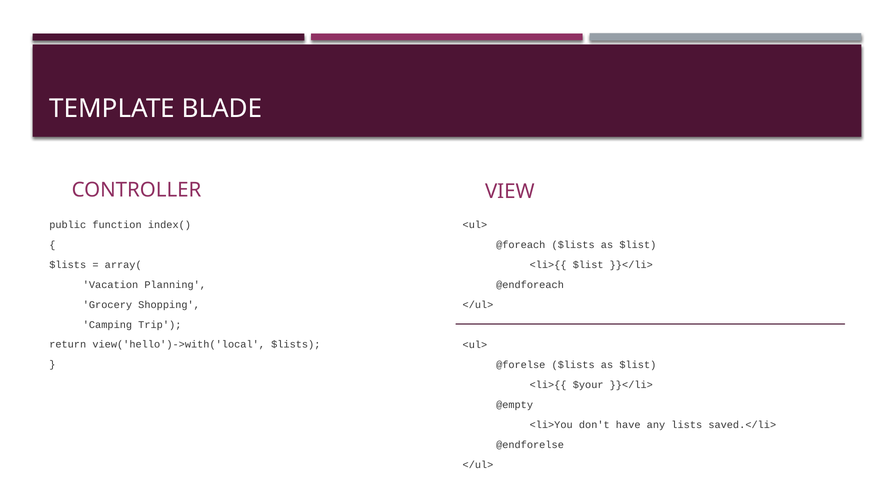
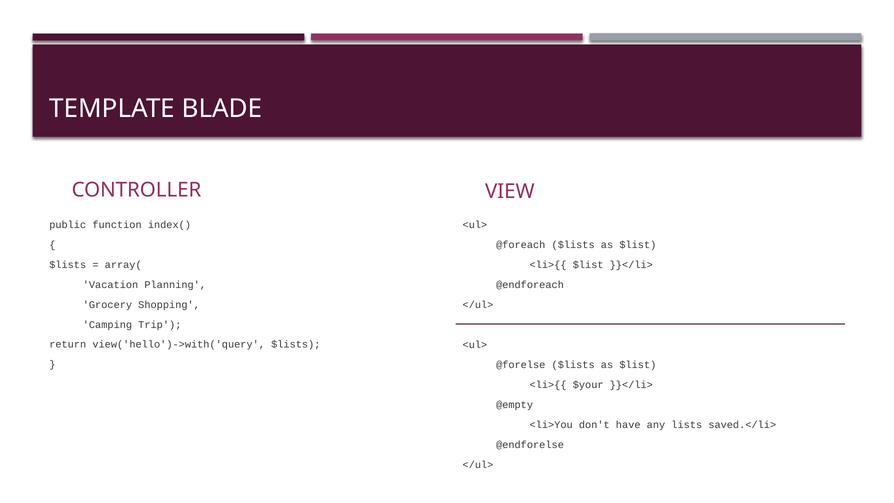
view('hello')->with('local: view('hello')->with('local -> view('hello')->with('query
